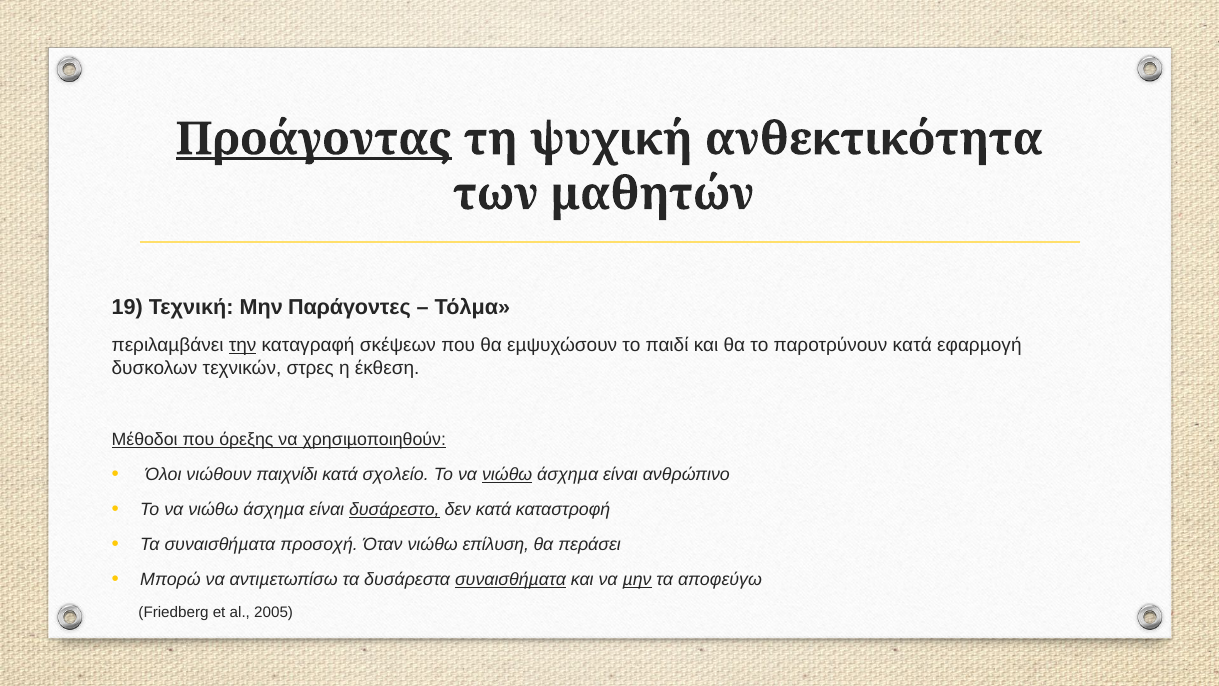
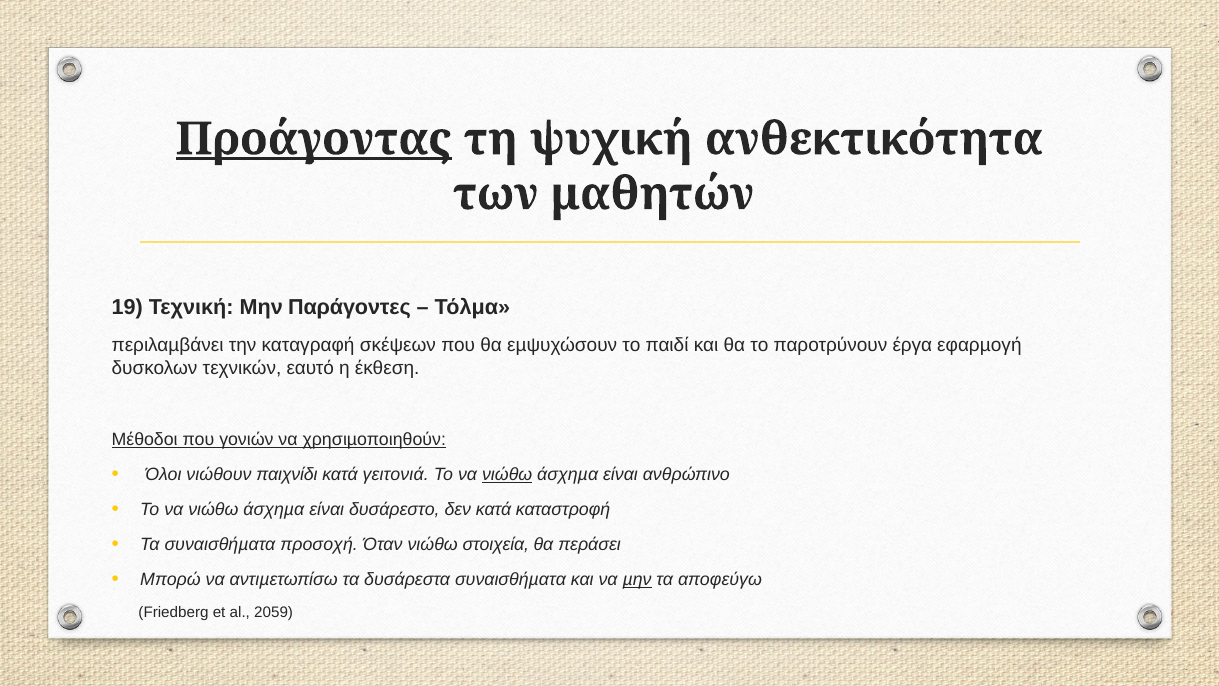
την underline: present -> none
παροτρύνουν κατά: κατά -> έργα
στρες: στρες -> εαυτό
όρεξης: όρεξης -> γονιών
σχολείο: σχολείο -> γειτονιά
δυσάρεστο underline: present -> none
επίλυση: επίλυση -> στοιχεία
συναισθήµατα at (510, 579) underline: present -> none
2005: 2005 -> 2059
